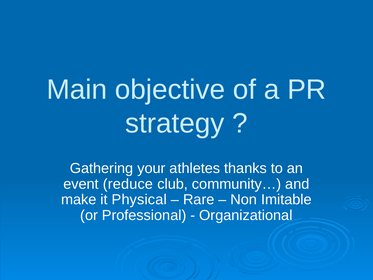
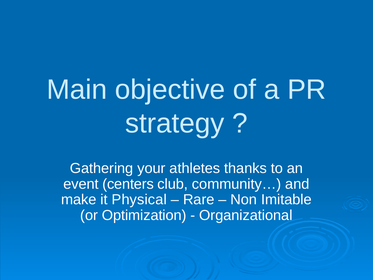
reduce: reduce -> centers
Professional: Professional -> Optimization
